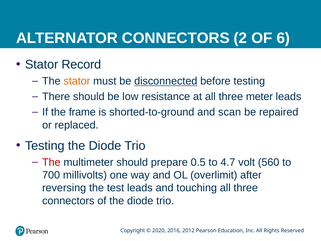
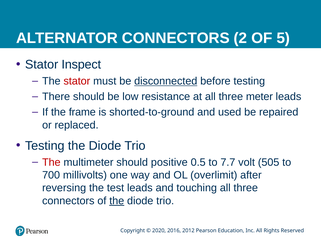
6: 6 -> 5
Record: Record -> Inspect
stator at (77, 81) colour: orange -> red
scan: scan -> used
prepare: prepare -> positive
4.7: 4.7 -> 7.7
560: 560 -> 505
the at (117, 201) underline: none -> present
